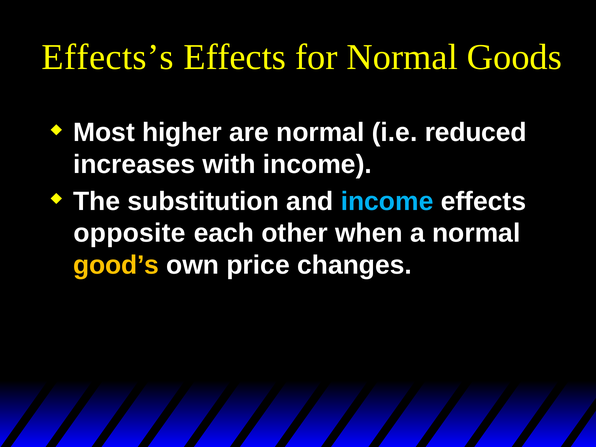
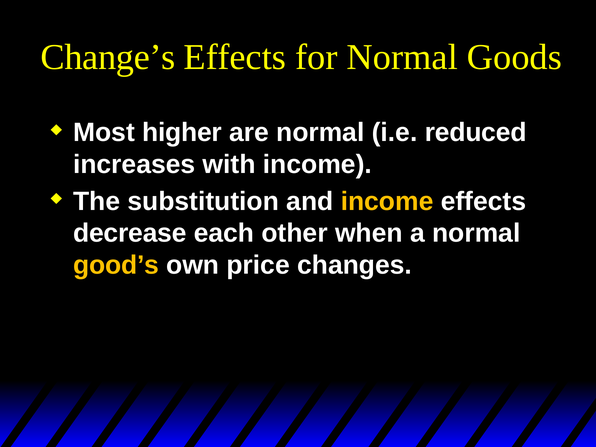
Effects’s: Effects’s -> Change’s
income at (387, 201) colour: light blue -> yellow
opposite: opposite -> decrease
